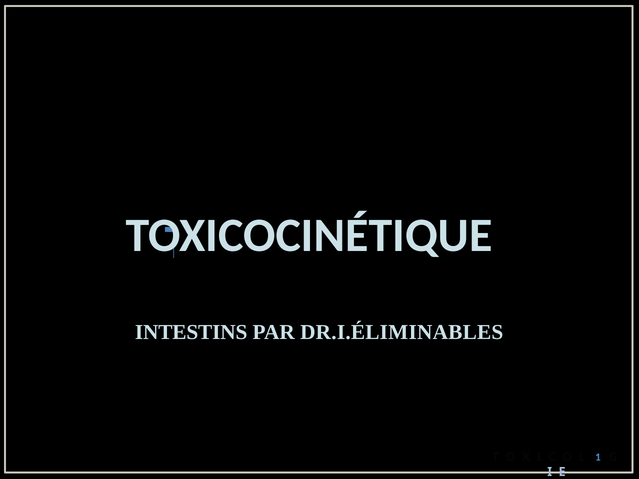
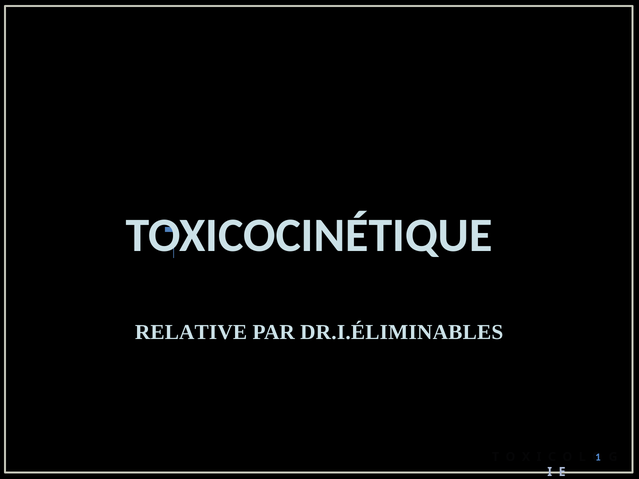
INTESTINS: INTESTINS -> RELATIVE
